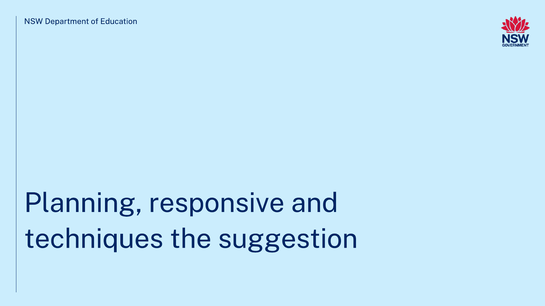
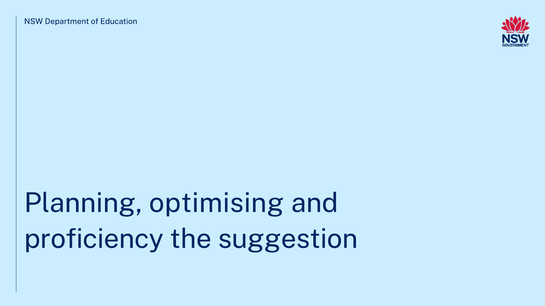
responsive: responsive -> optimising
techniques: techniques -> proficiency
